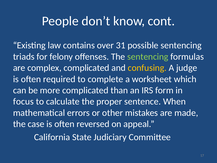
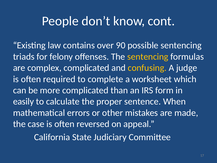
31: 31 -> 90
sentencing at (148, 57) colour: light green -> yellow
focus: focus -> easily
